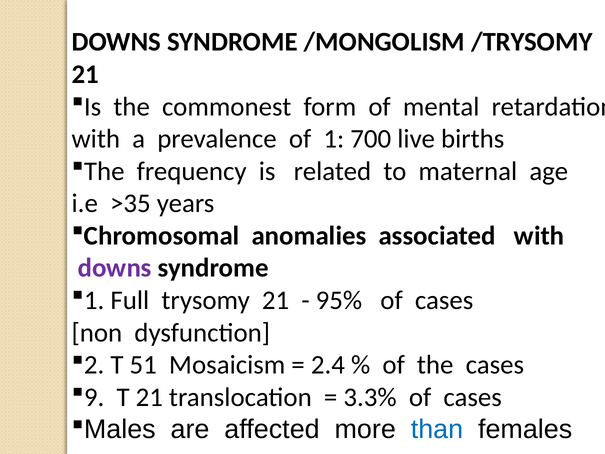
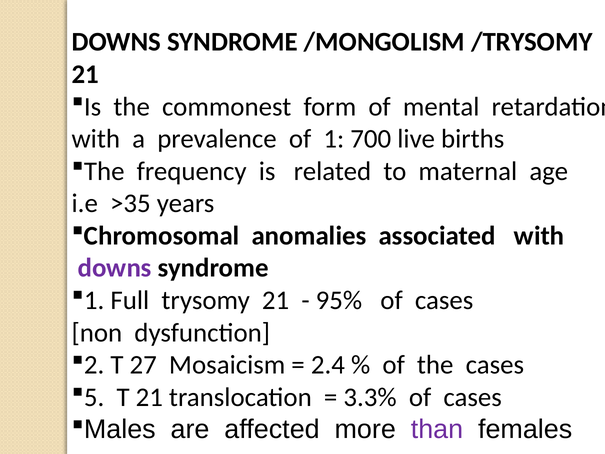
51: 51 -> 27
9: 9 -> 5
than colour: blue -> purple
